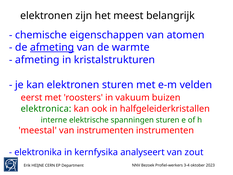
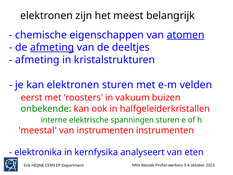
atomen underline: none -> present
warmte: warmte -> deeltjes
elektronica: elektronica -> onbekende
zout: zout -> eten
